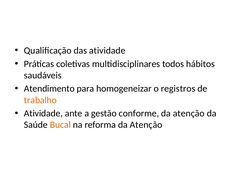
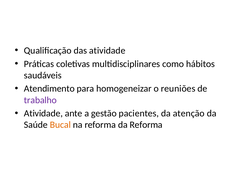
todos: todos -> como
registros: registros -> reuniões
trabalho colour: orange -> purple
conforme: conforme -> pacientes
reforma da Atenção: Atenção -> Reforma
